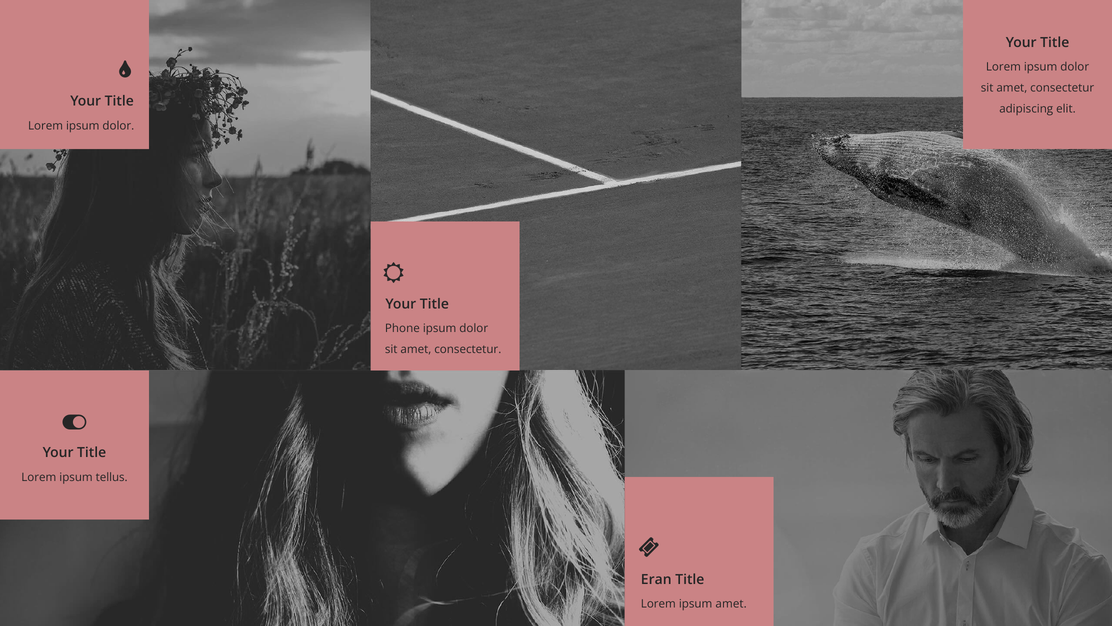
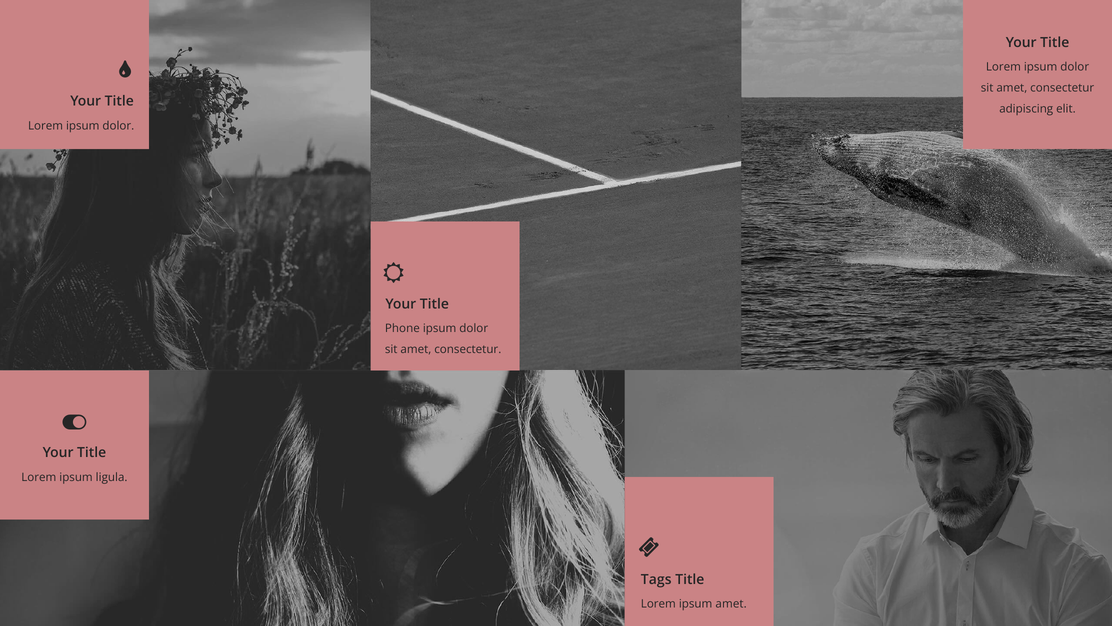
tellus: tellus -> ligula
Eran: Eran -> Tags
